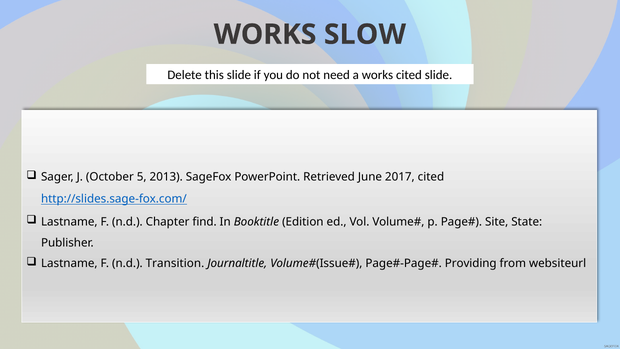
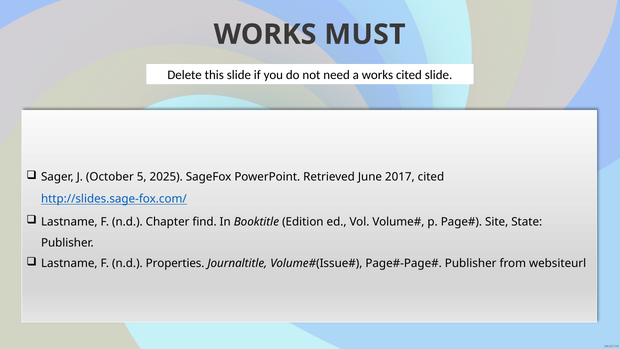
SLOW: SLOW -> MUST
2013: 2013 -> 2025
Transition: Transition -> Properties
Providing at (471, 263): Providing -> Publisher
